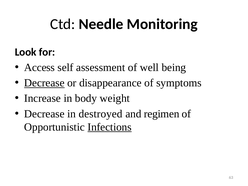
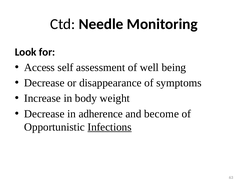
Decrease at (44, 83) underline: present -> none
destroyed: destroyed -> adherence
regimen: regimen -> become
